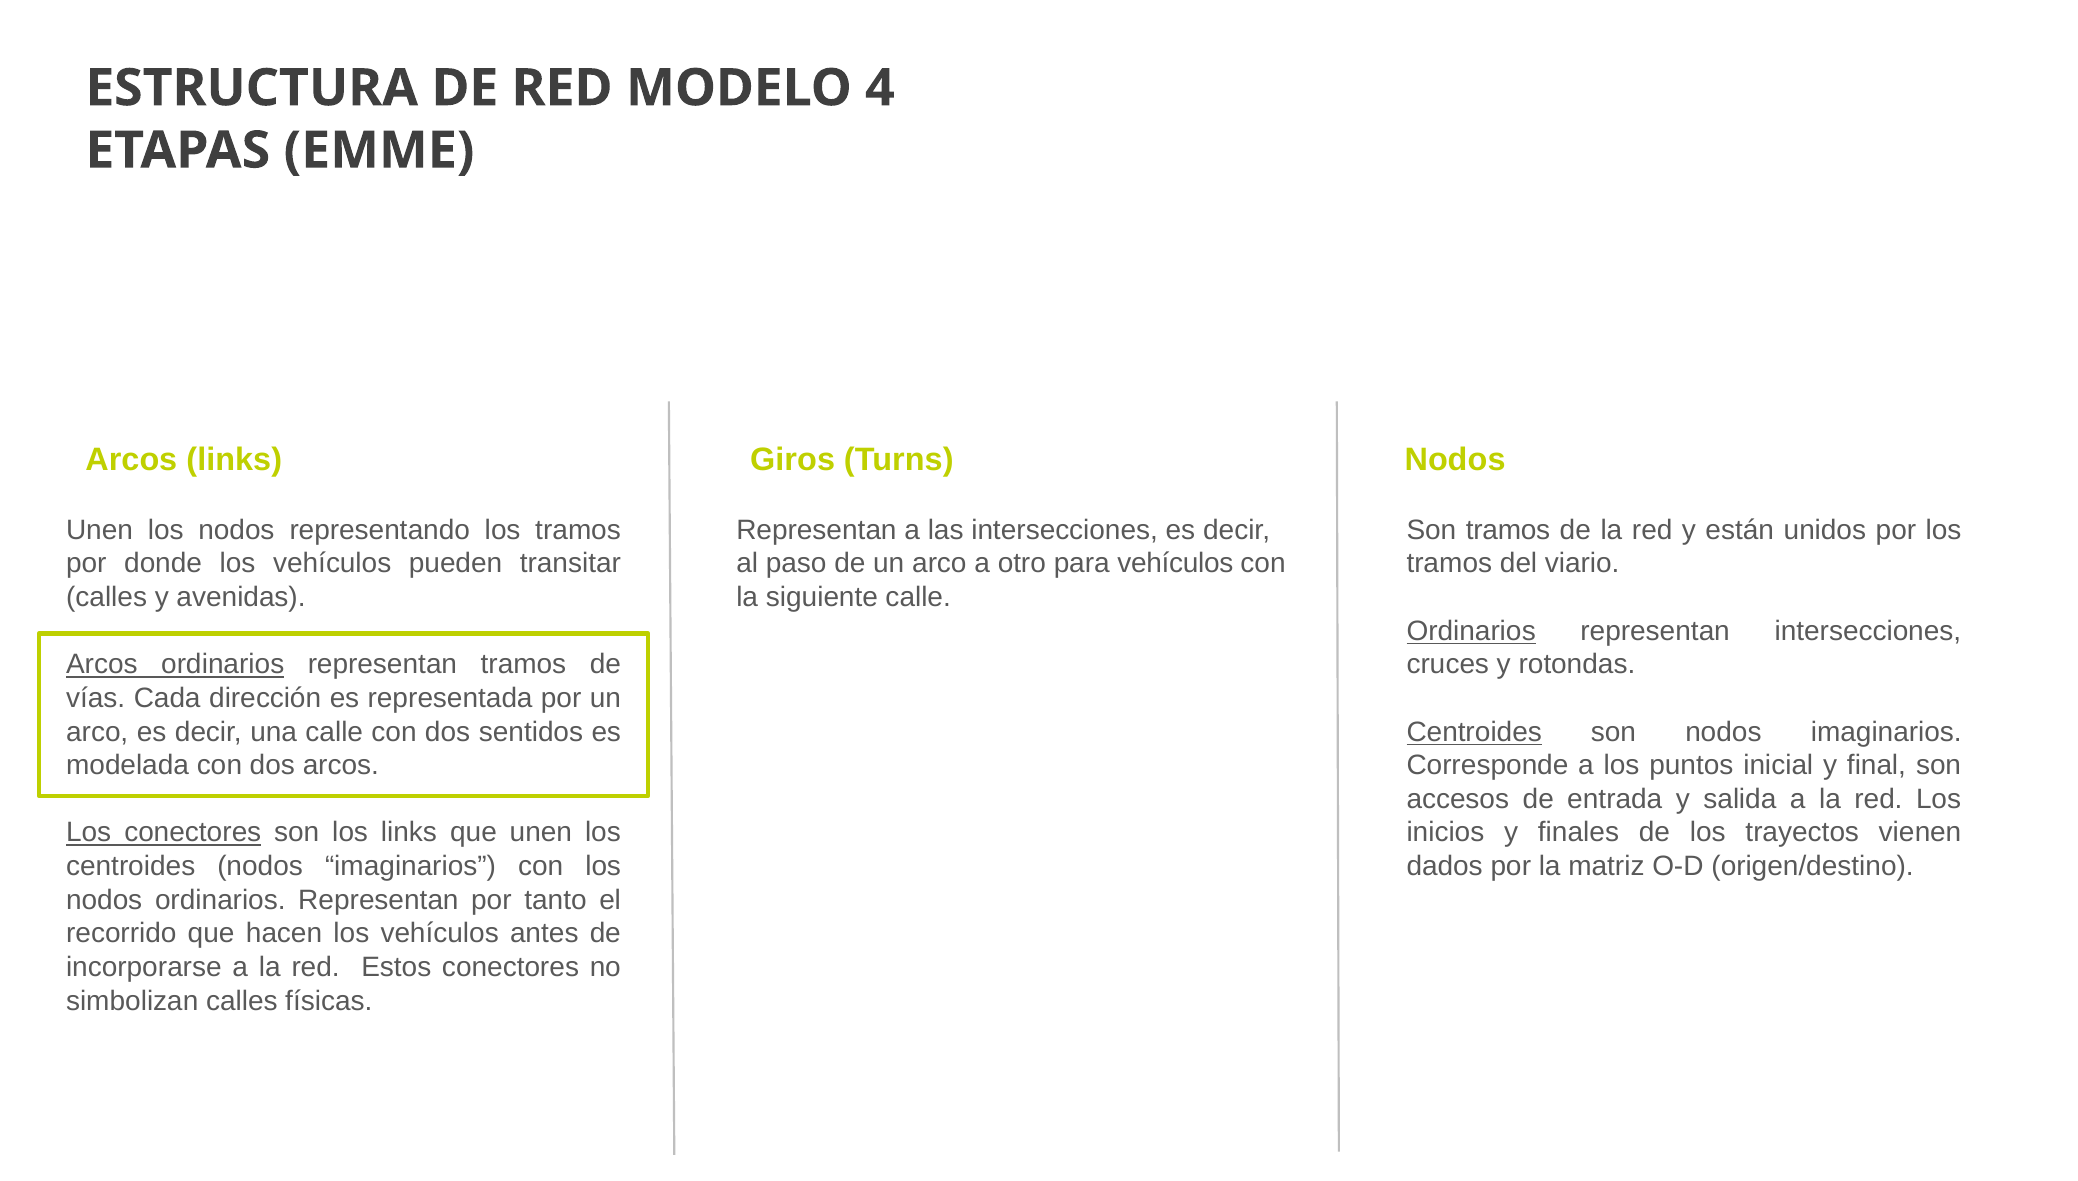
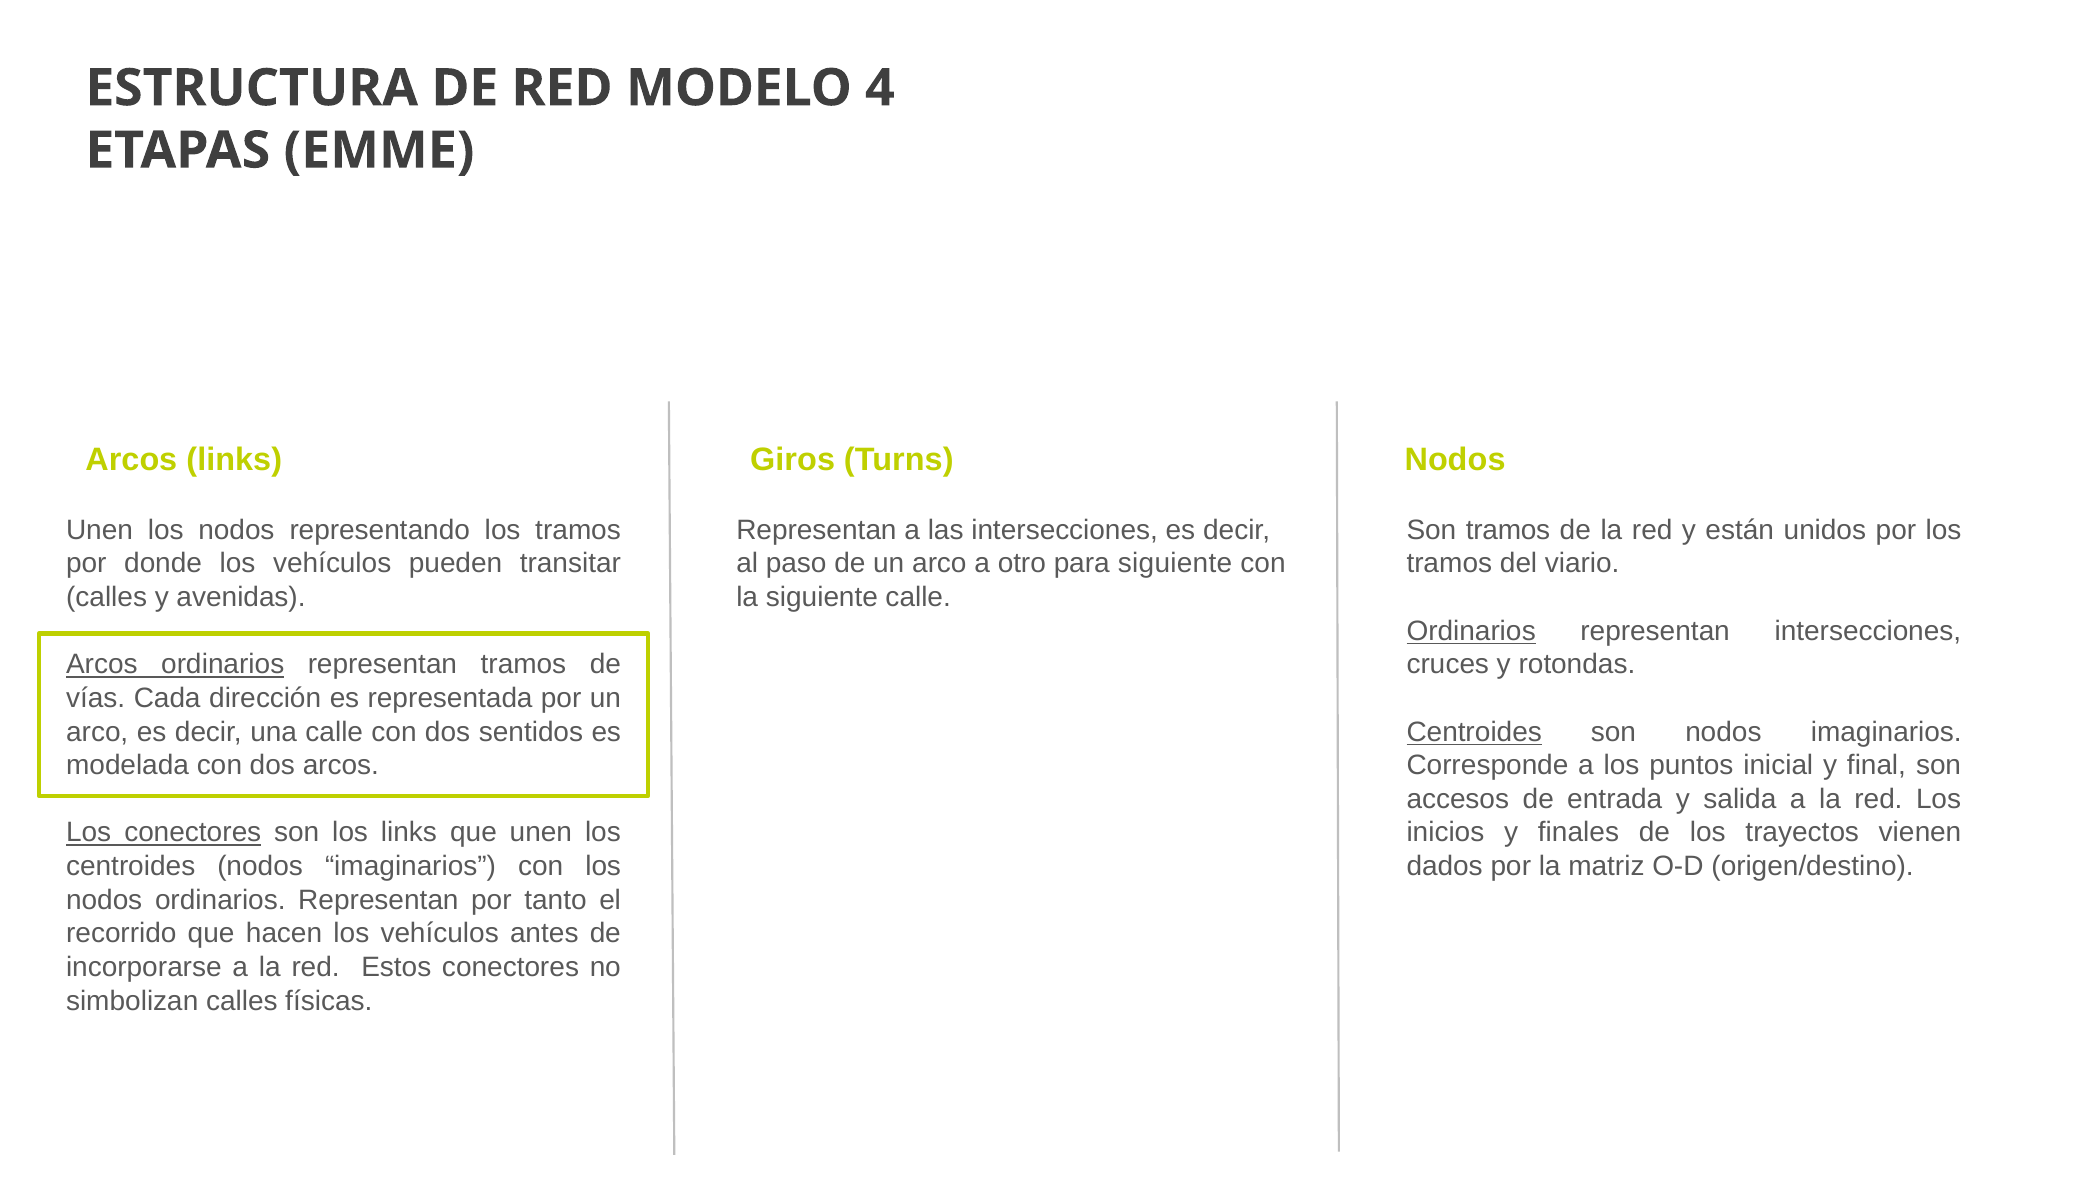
para vehículos: vehículos -> siguiente
